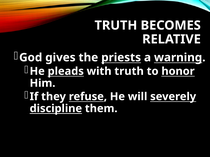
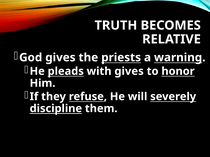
with truth: truth -> gives
